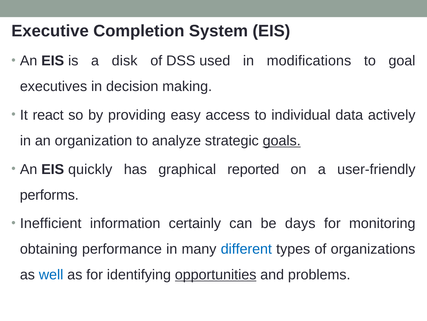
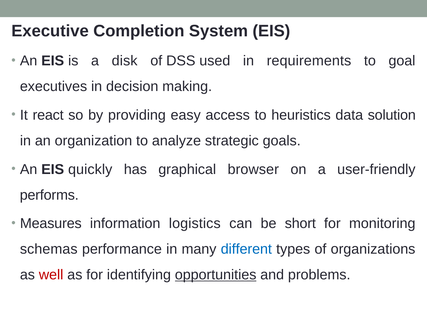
modifications: modifications -> requirements
individual: individual -> heuristics
actively: actively -> solution
goals underline: present -> none
reported: reported -> browser
Inefficient: Inefficient -> Measures
certainly: certainly -> logistics
days: days -> short
obtaining: obtaining -> schemas
well colour: blue -> red
